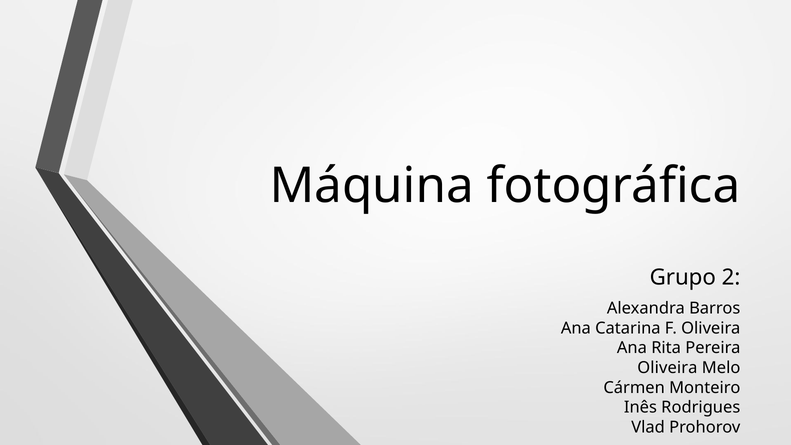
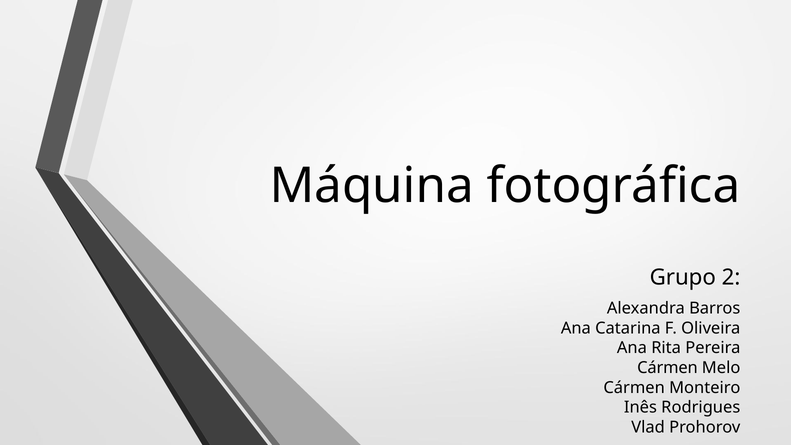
Oliveira at (667, 368): Oliveira -> Cármen
